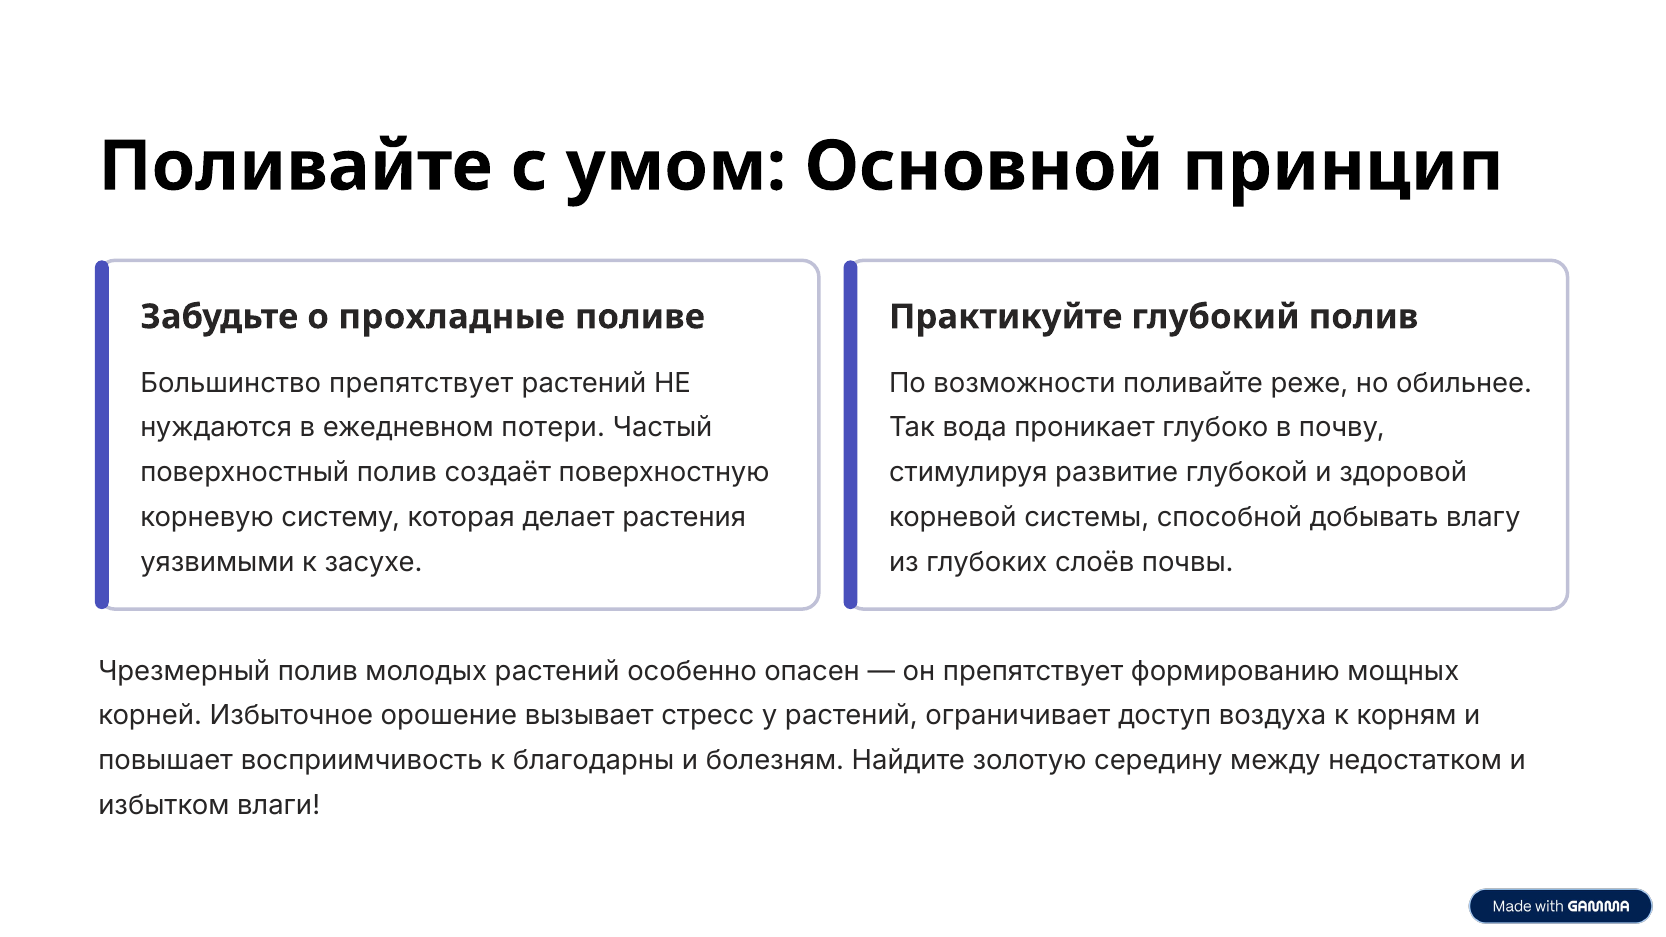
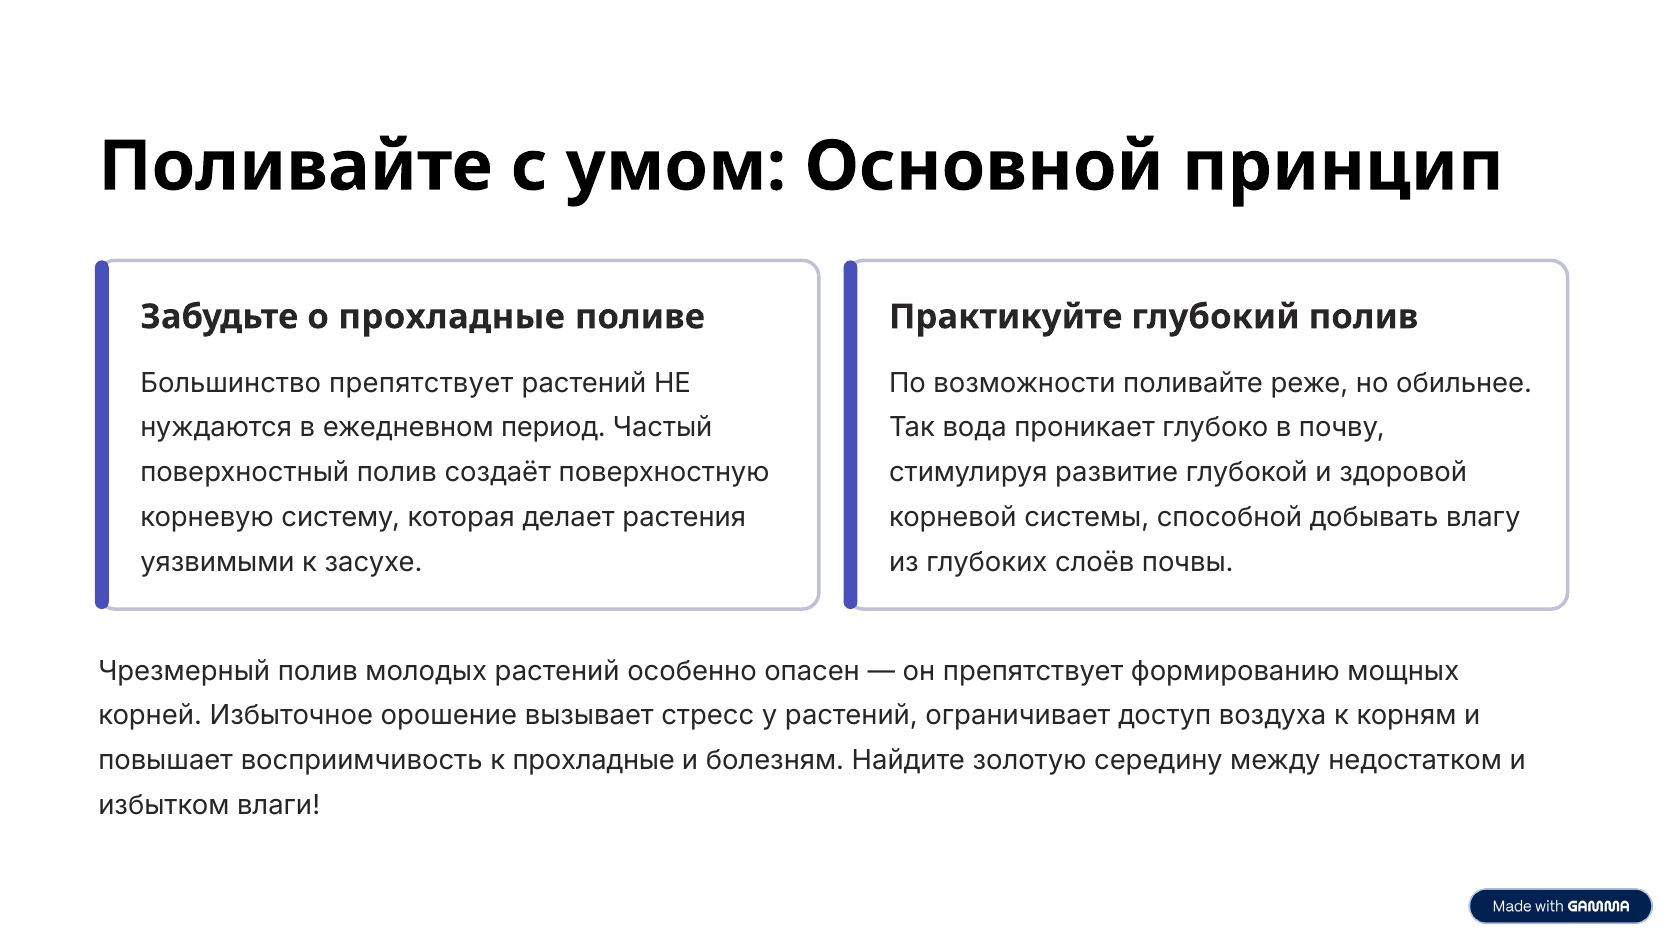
потери: потери -> период
к благодарны: благодарны -> прохладные
